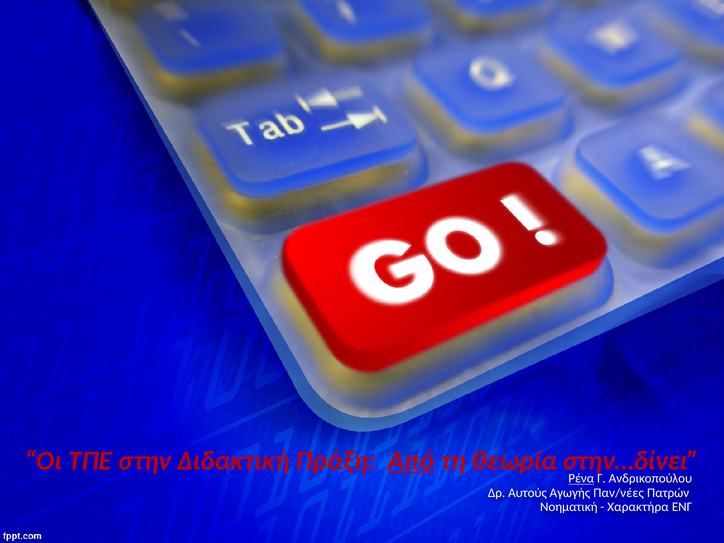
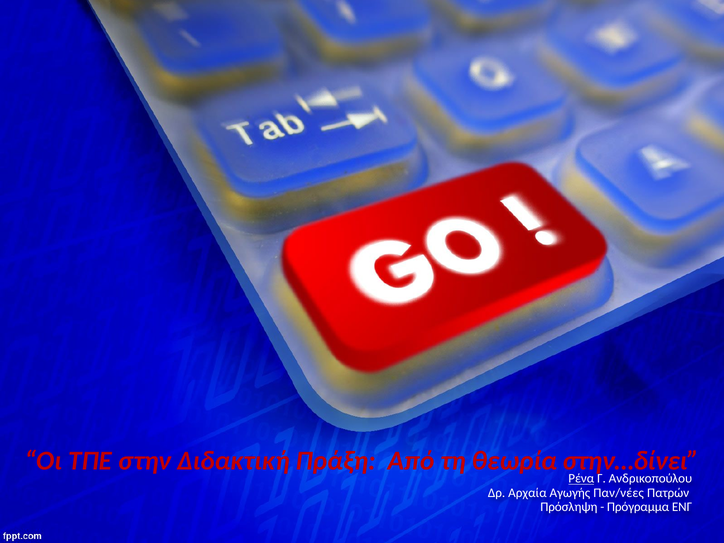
Από underline: present -> none
Αυτούς: Αυτούς -> Αρχαία
Νοηματική: Νοηματική -> Πρόσληψη
Χαρακτήρα: Χαρακτήρα -> Πρόγραμμα
